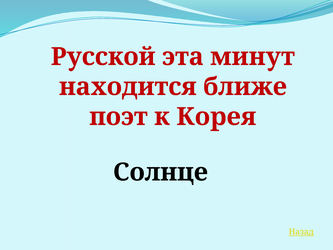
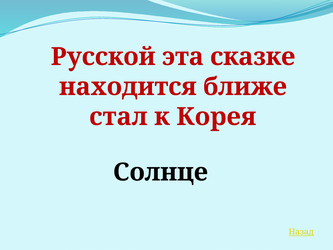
минут: минут -> сказке
поэт: поэт -> стал
